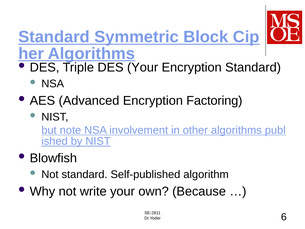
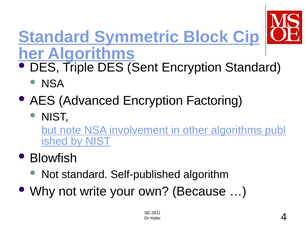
DES Your: Your -> Sent
6: 6 -> 4
